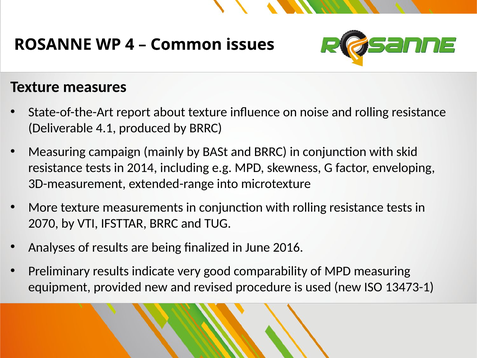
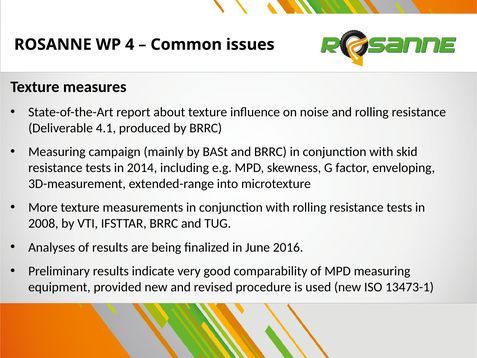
2070: 2070 -> 2008
